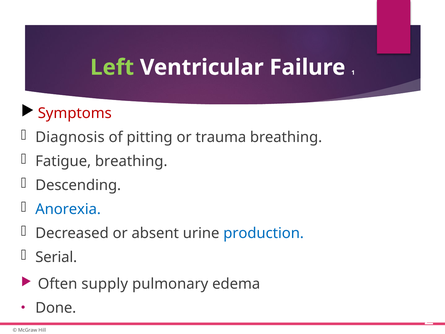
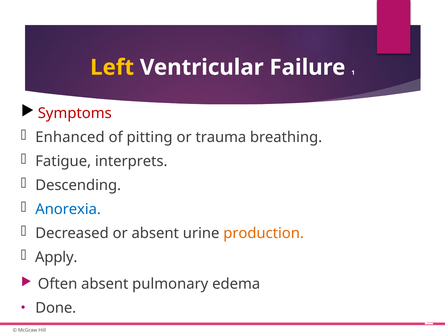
Left colour: light green -> yellow
Diagnosis: Diagnosis -> Enhanced
Fatigue breathing: breathing -> interprets
production colour: blue -> orange
Serial: Serial -> Apply
Often supply: supply -> absent
